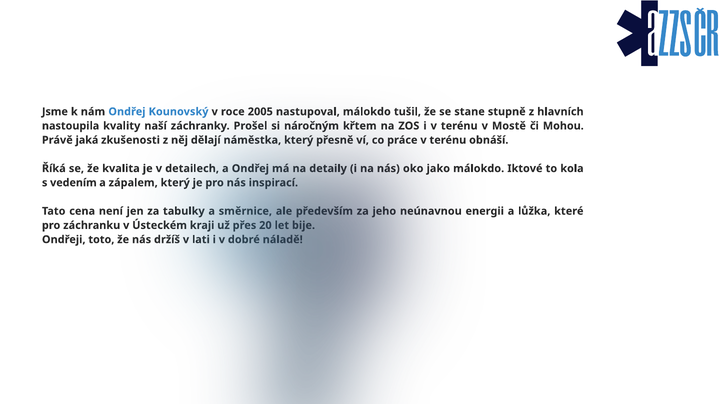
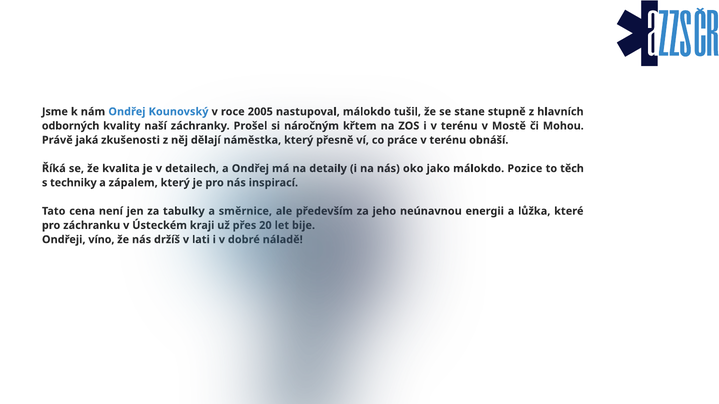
nastoupila: nastoupila -> odborných
Iktové: Iktové -> Pozice
kola: kola -> těch
vedením: vedením -> techniky
toto: toto -> víno
